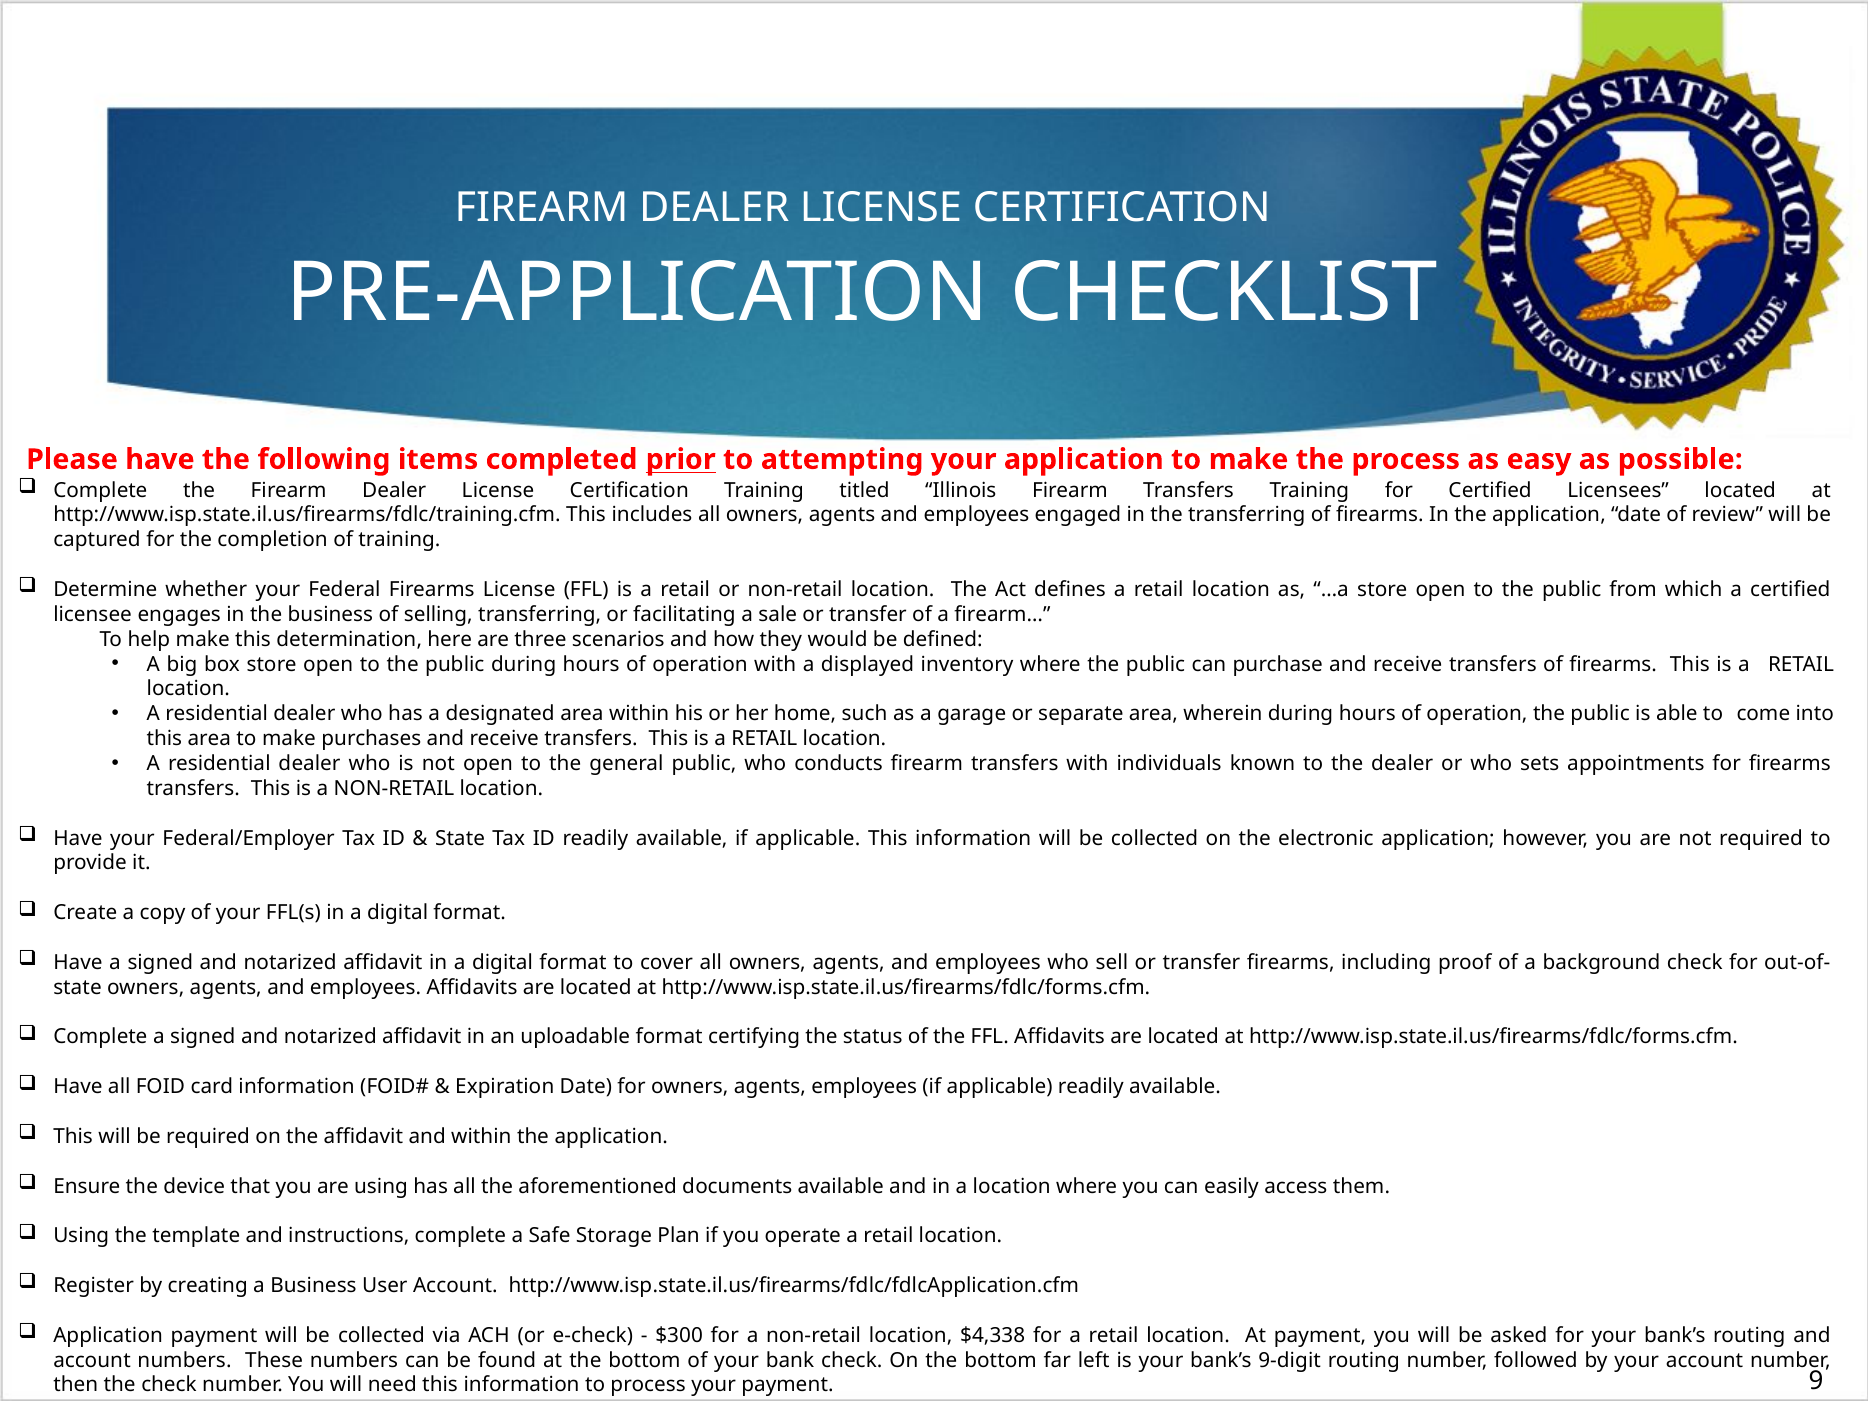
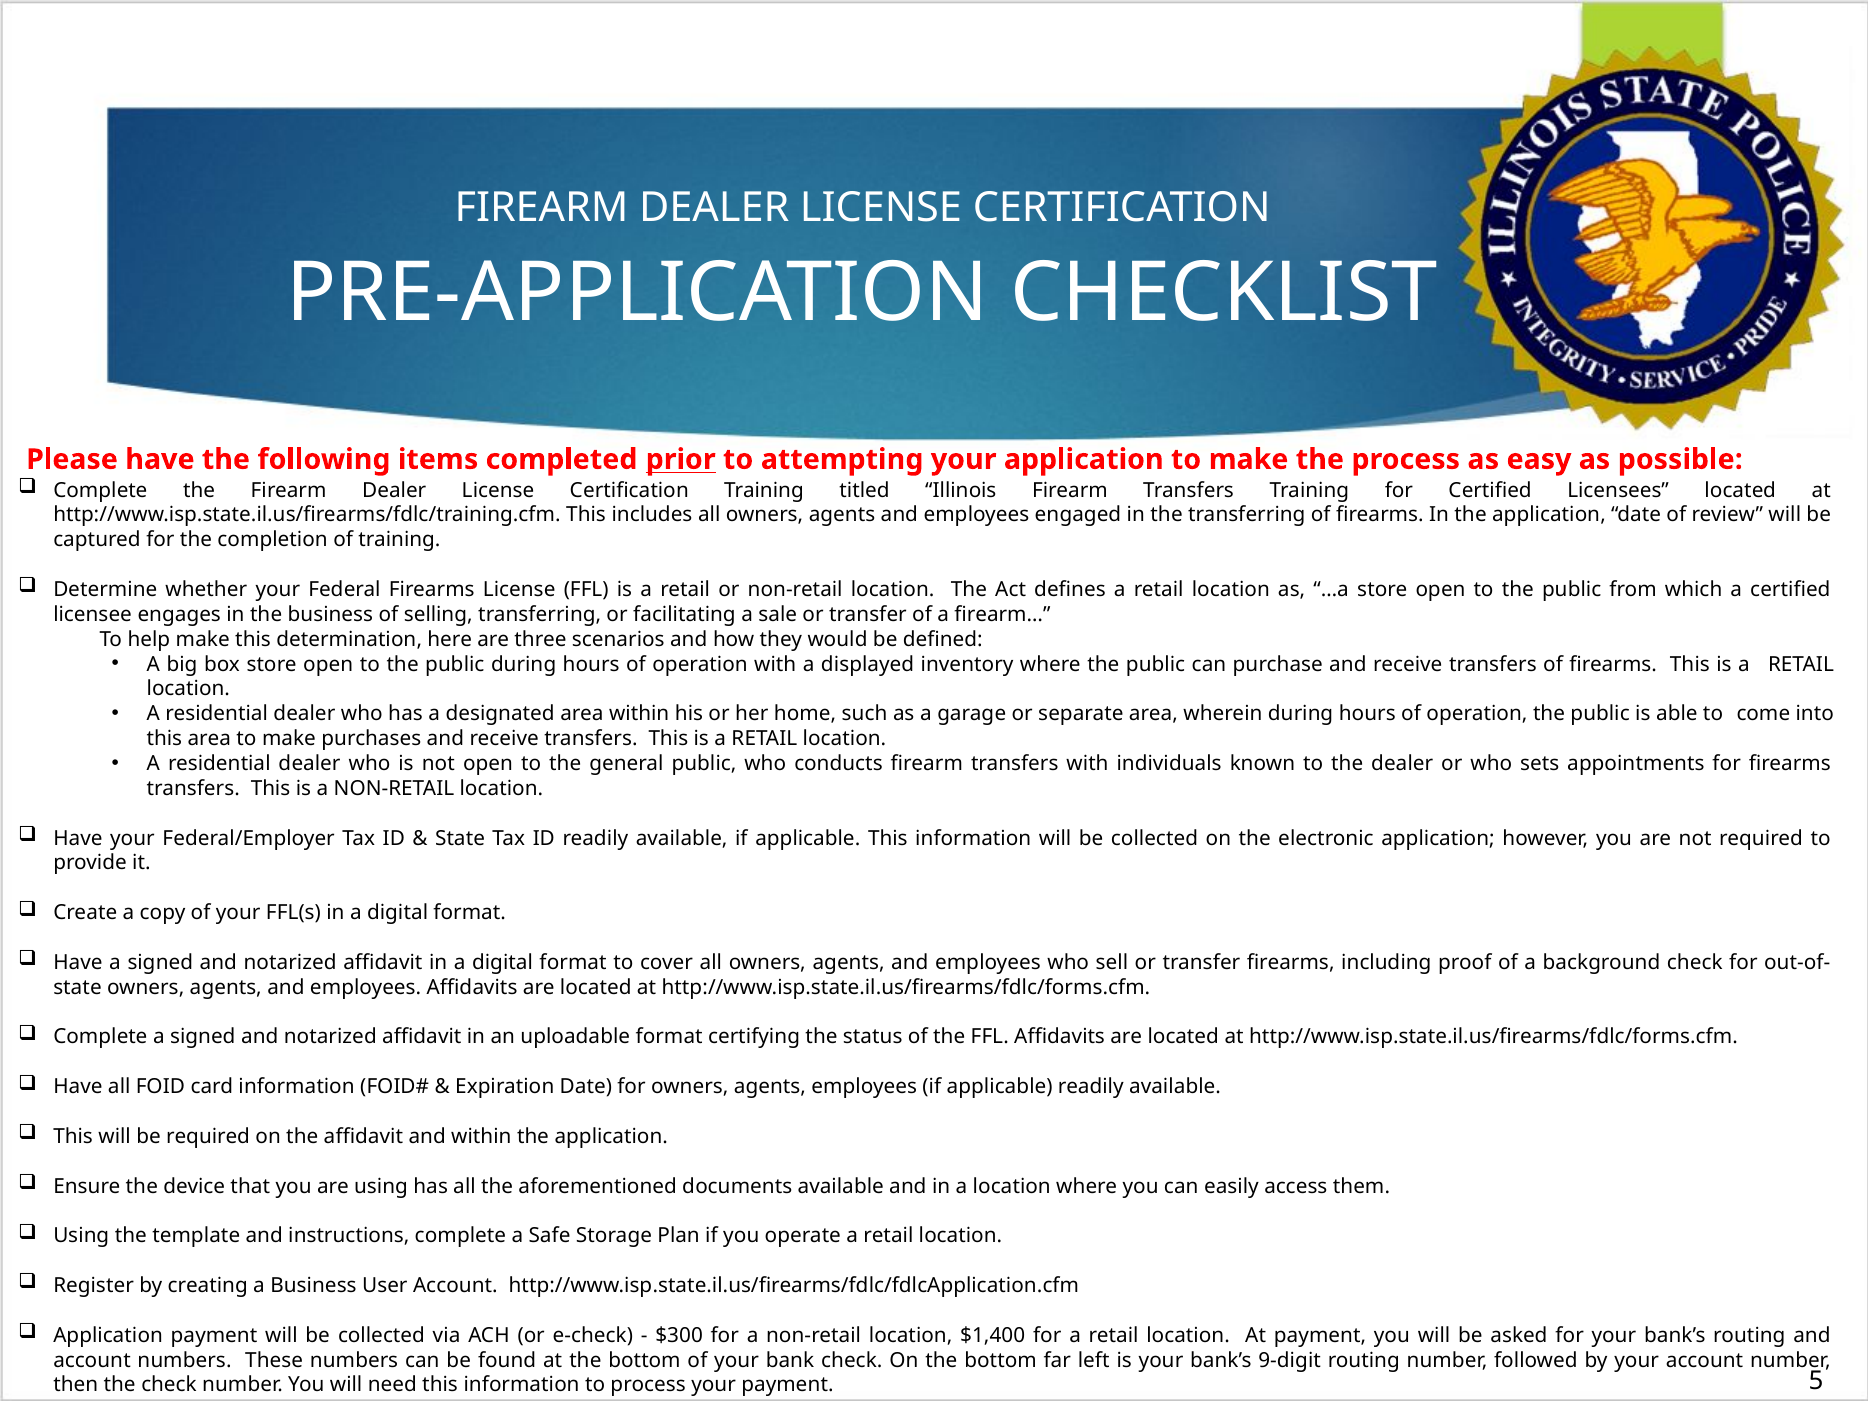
$4,338: $4,338 -> $1,400
9: 9 -> 5
